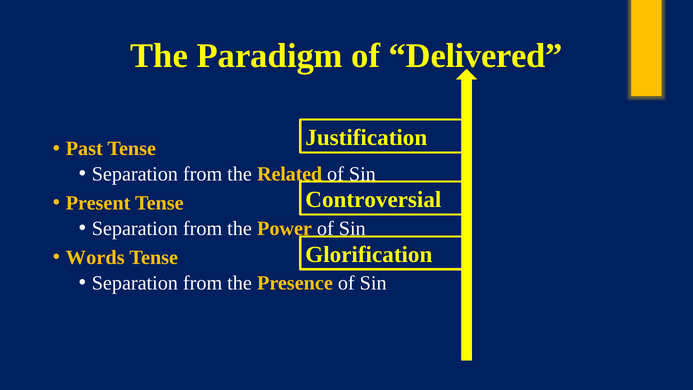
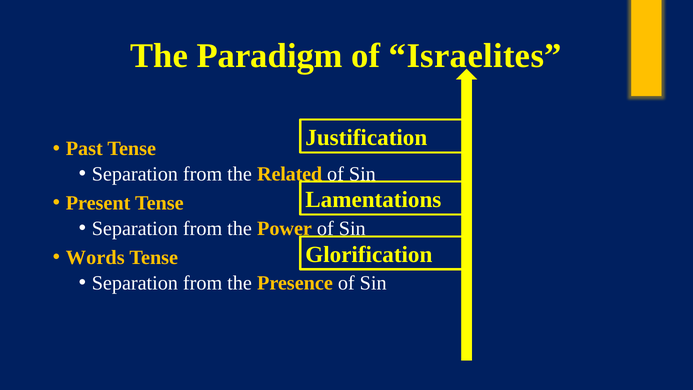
Delivered: Delivered -> Israelites
Controversial: Controversial -> Lamentations
